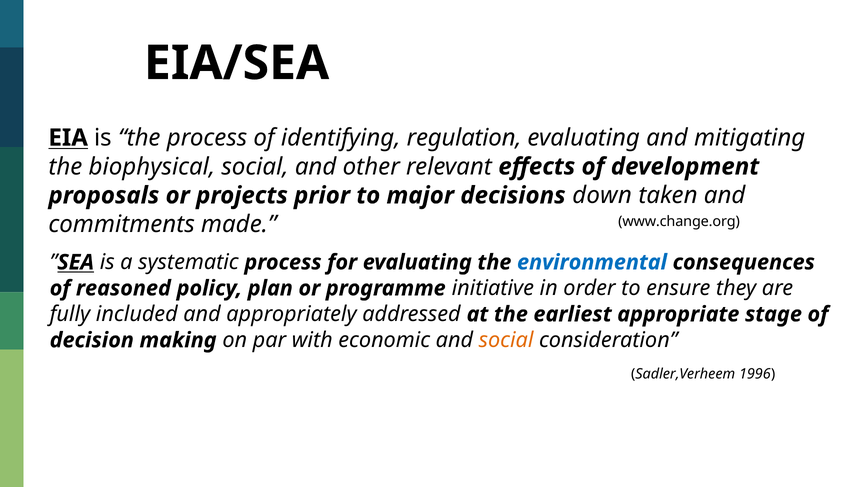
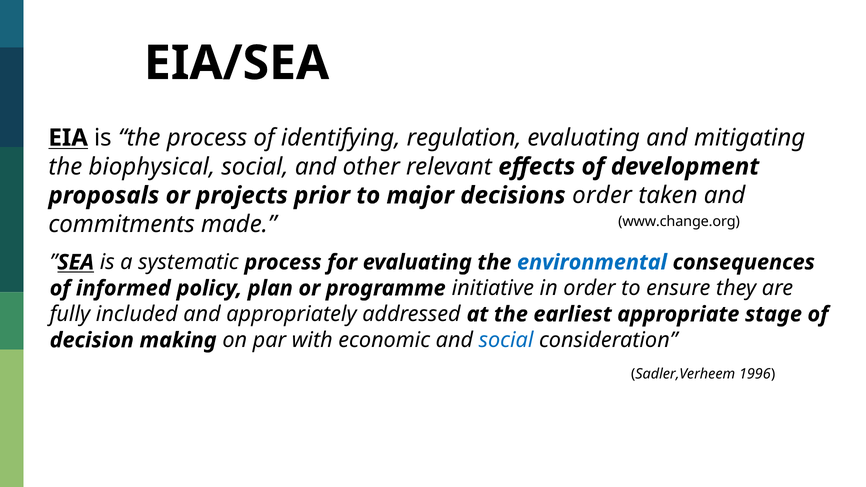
decisions down: down -> order
reasoned: reasoned -> informed
social at (506, 340) colour: orange -> blue
